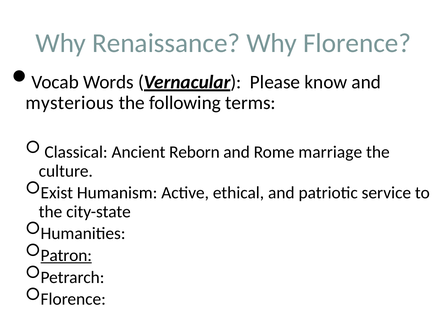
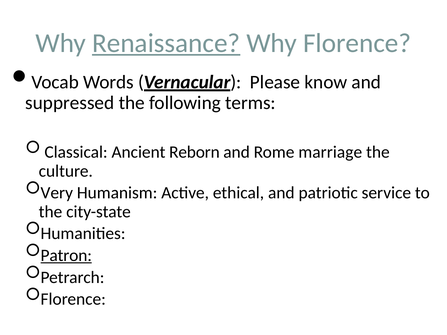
Renaissance underline: none -> present
mysterious: mysterious -> suppressed
Exist: Exist -> Very
